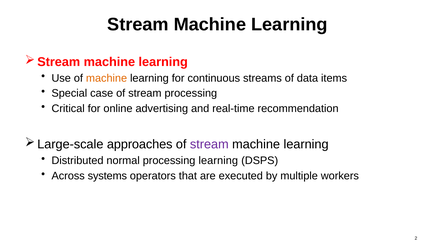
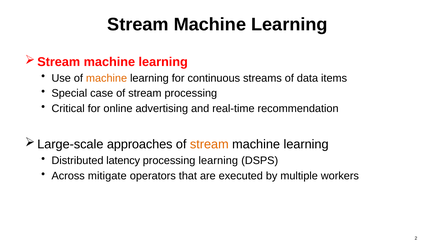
stream at (209, 144) colour: purple -> orange
normal: normal -> latency
systems: systems -> mitigate
